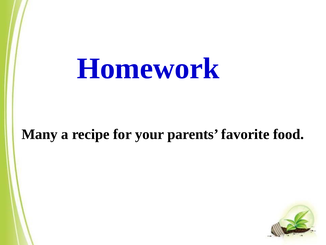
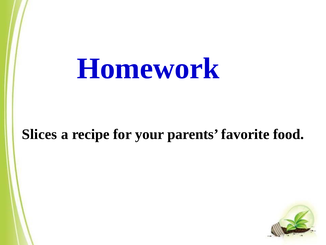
Many: Many -> Slices
